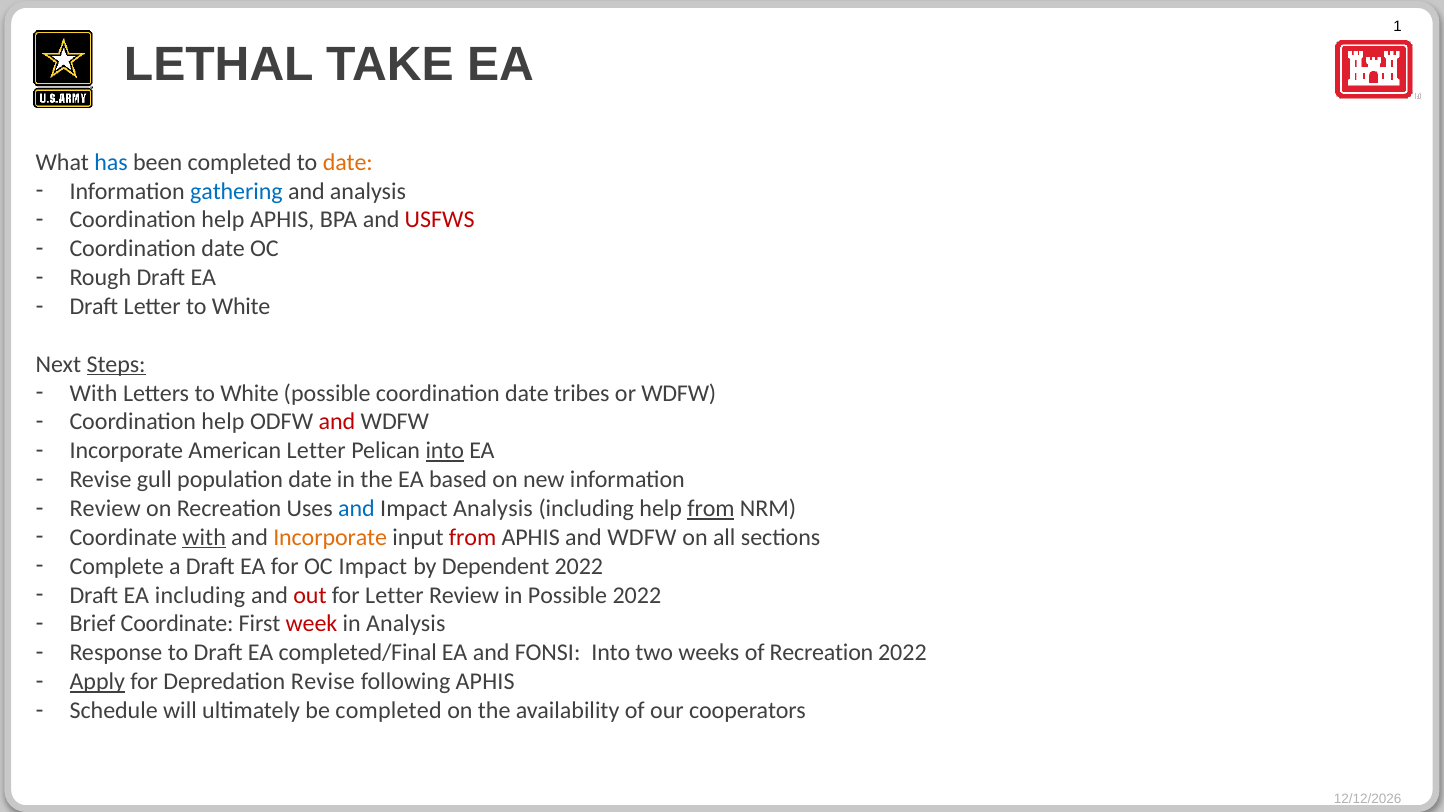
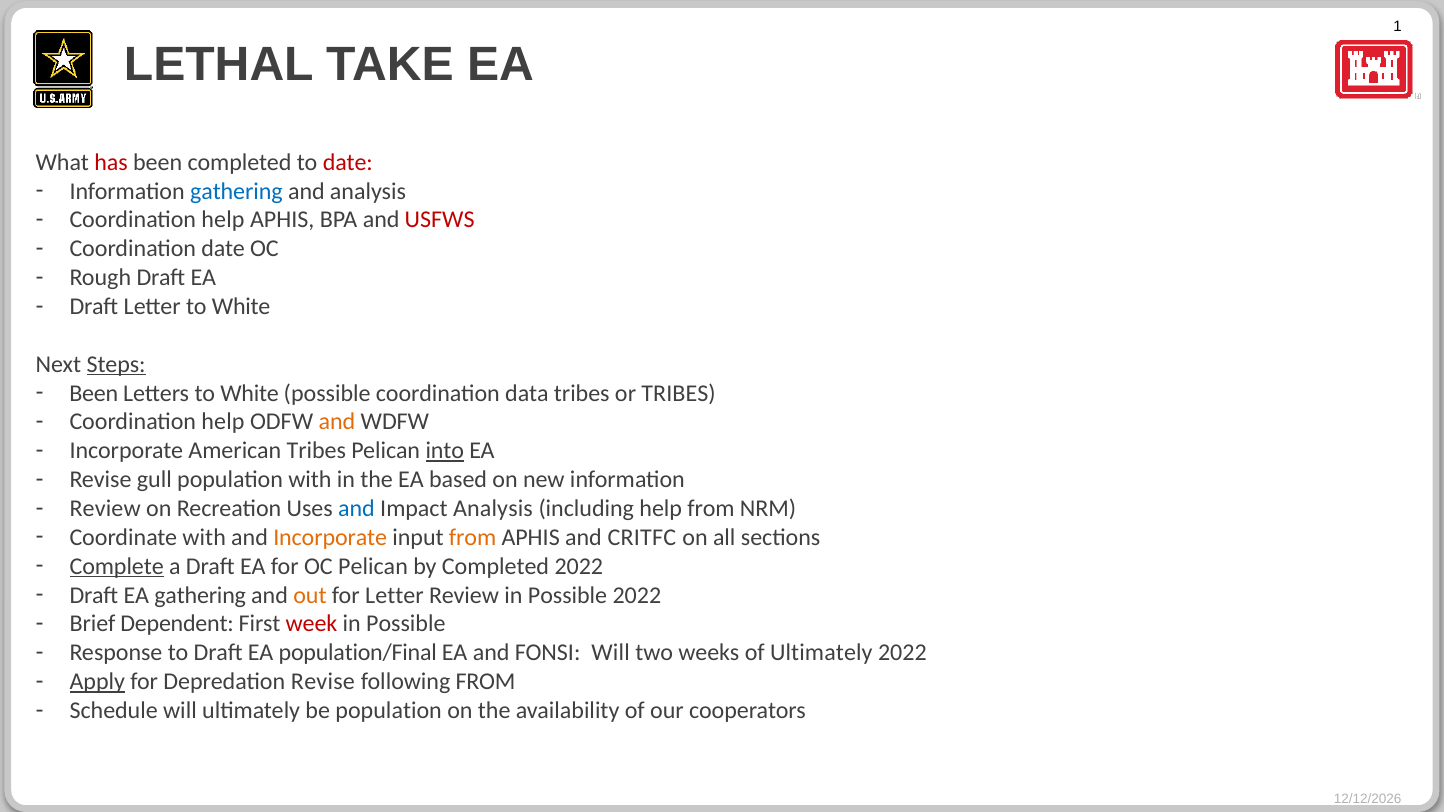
has colour: blue -> red
date at (348, 162) colour: orange -> red
With at (94, 393): With -> Been
possible coordination date: date -> data
or WDFW: WDFW -> TRIBES
and at (337, 422) colour: red -> orange
American Letter: Letter -> Tribes
population date: date -> with
from at (711, 509) underline: present -> none
with at (204, 538) underline: present -> none
from at (473, 538) colour: red -> orange
APHIS and WDFW: WDFW -> CRITFC
Complete underline: none -> present
OC Impact: Impact -> Pelican
by Dependent: Dependent -> Completed
EA including: including -> gathering
out colour: red -> orange
Brief Coordinate: Coordinate -> Dependent
Analysis at (406, 624): Analysis -> Possible
completed/Final: completed/Final -> population/Final
FONSI Into: Into -> Will
of Recreation: Recreation -> Ultimately
following APHIS: APHIS -> FROM
be completed: completed -> population
